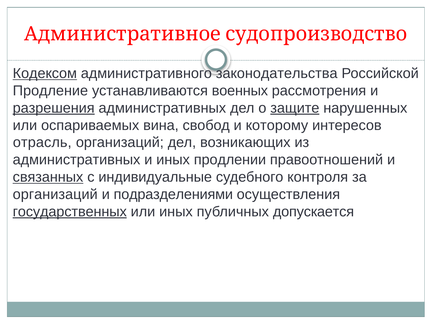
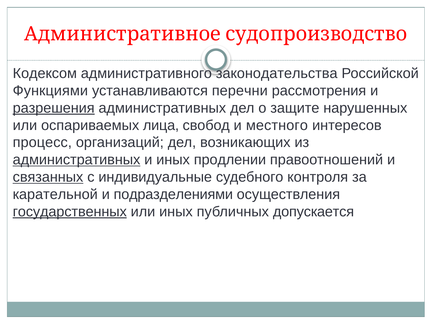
Кодексом underline: present -> none
Продление: Продление -> Функциями
военных: военных -> перечни
защите underline: present -> none
вина: вина -> лица
которому: которому -> местного
отрасль: отрасль -> процесс
административных at (77, 160) underline: none -> present
организаций at (55, 194): организаций -> карательной
